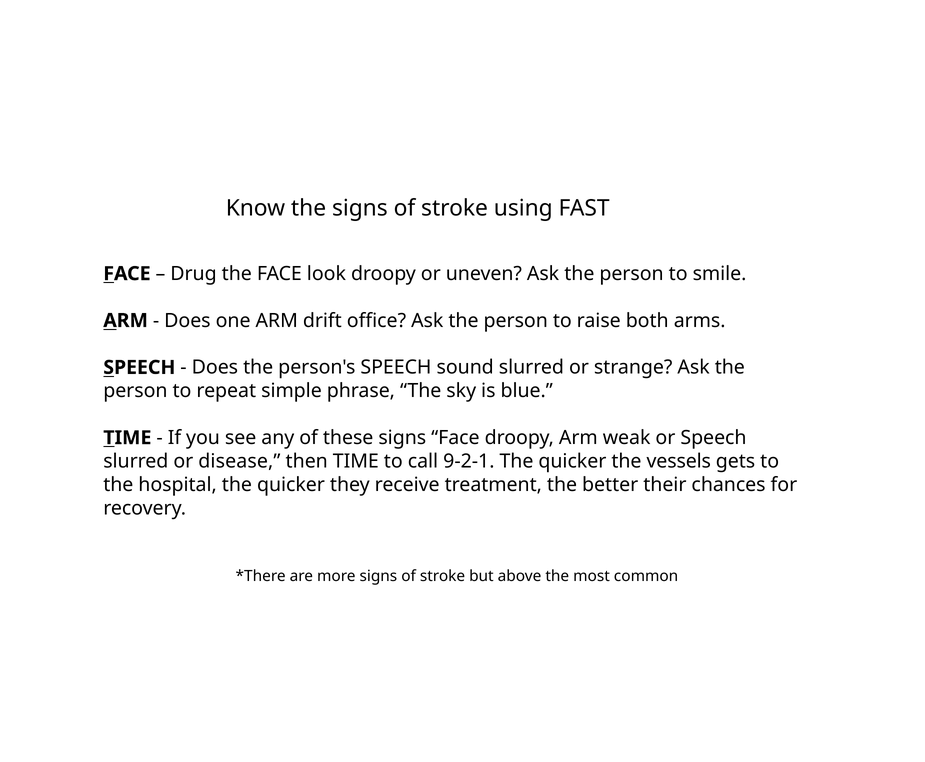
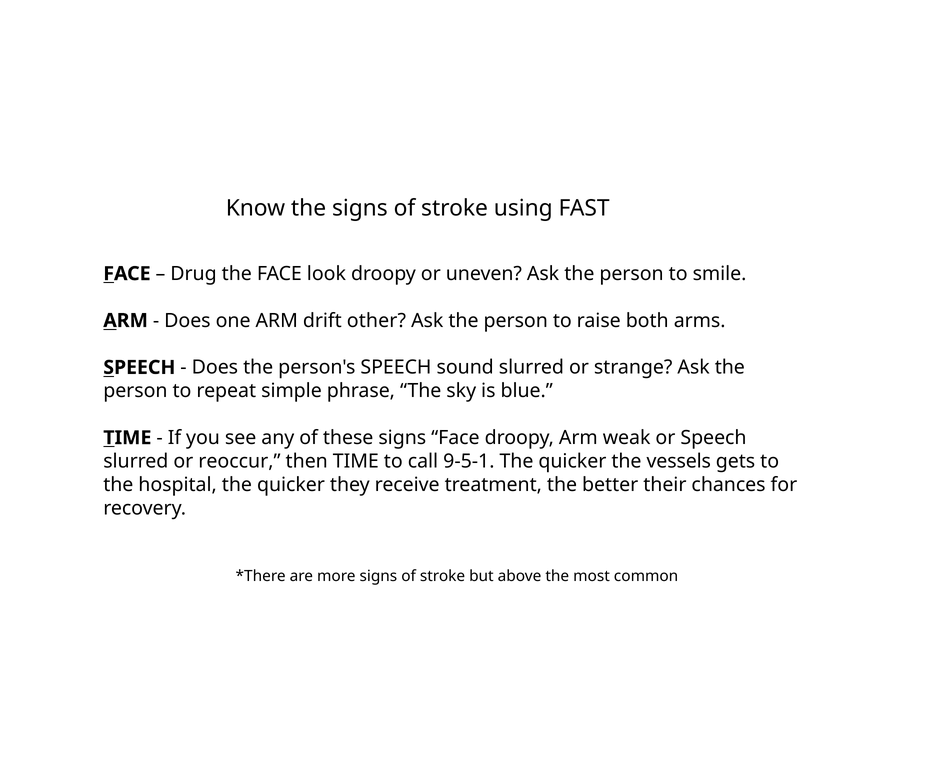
office: office -> other
disease: disease -> reoccur
9-2-1: 9-2-1 -> 9-5-1
